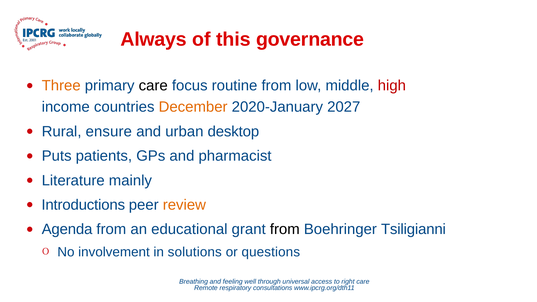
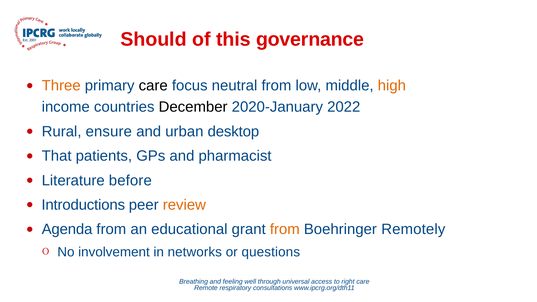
Always: Always -> Should
routine: routine -> neutral
high colour: red -> orange
December colour: orange -> black
2027: 2027 -> 2022
Puts: Puts -> That
mainly: mainly -> before
from at (285, 229) colour: black -> orange
Tsiligianni: Tsiligianni -> Remotely
solutions: solutions -> networks
